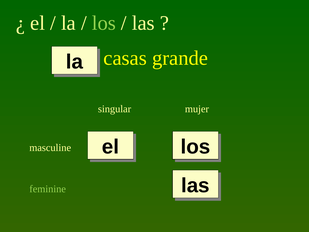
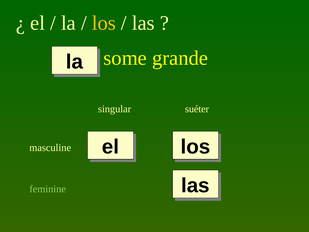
los at (104, 23) colour: light green -> yellow
casas: casas -> some
mujer: mujer -> suéter
